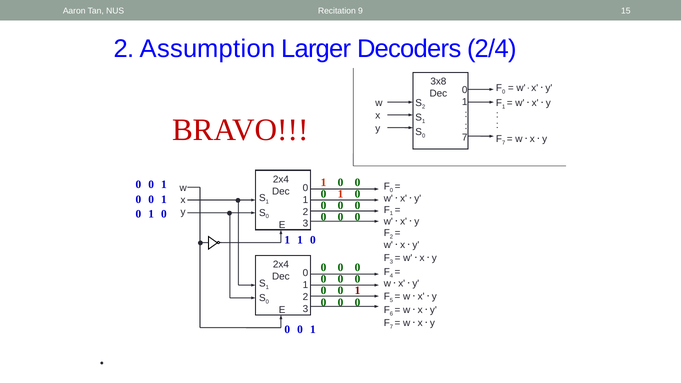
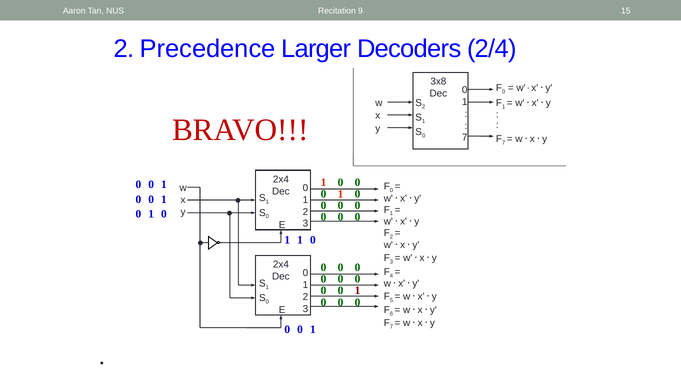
Assumption: Assumption -> Precedence
